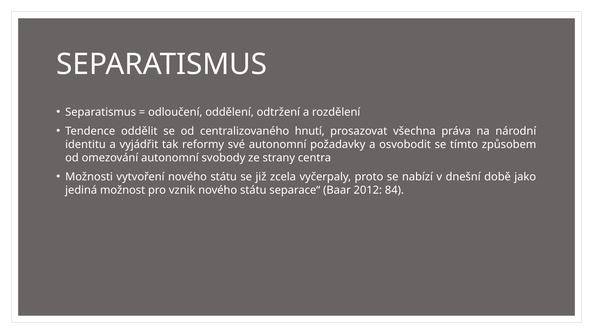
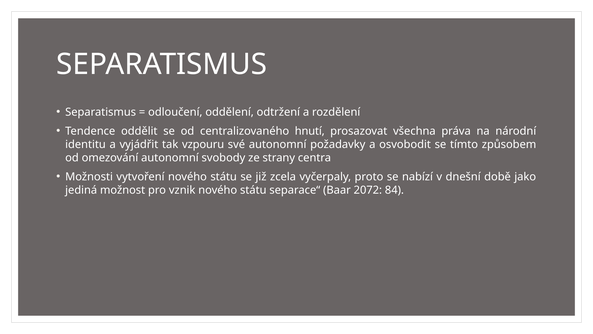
reformy: reformy -> vzpouru
2012: 2012 -> 2072
